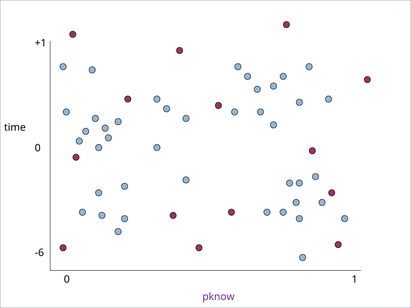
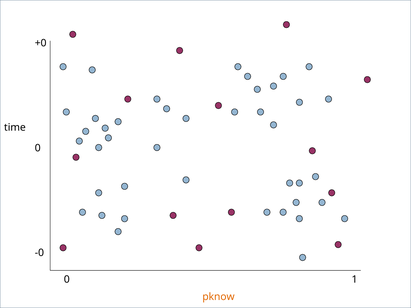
+1: +1 -> +0
-6: -6 -> -0
pknow colour: purple -> orange
